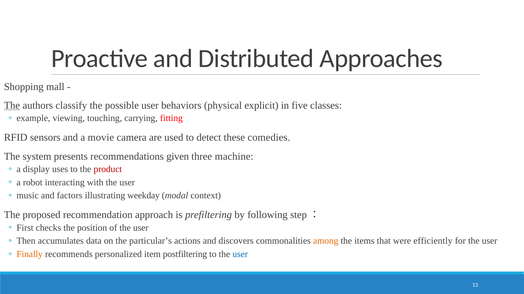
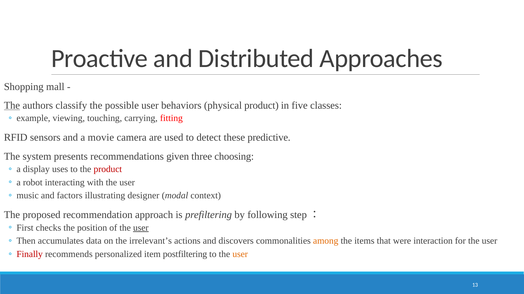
physical explicit: explicit -> product
comedies: comedies -> predictive
machine: machine -> choosing
weekday: weekday -> designer
user at (141, 228) underline: none -> present
particular’s: particular’s -> irrelevant’s
efficiently: efficiently -> interaction
Finally colour: orange -> red
user at (240, 255) colour: blue -> orange
